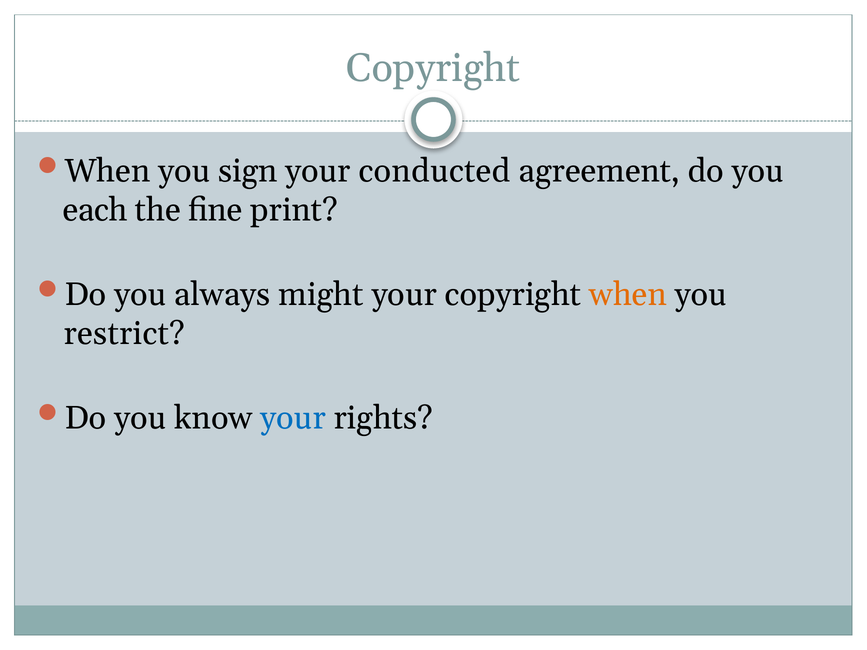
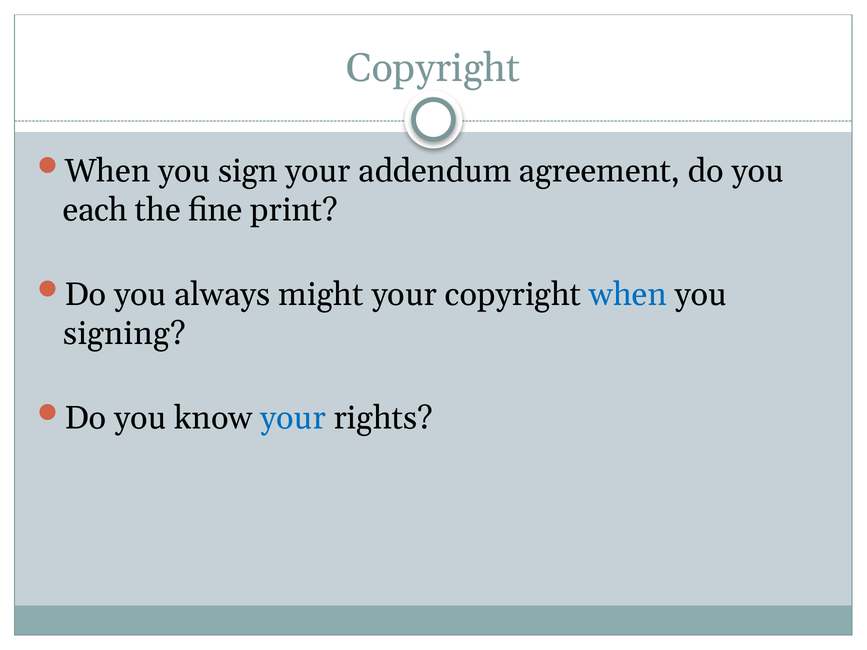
conducted: conducted -> addendum
when at (628, 295) colour: orange -> blue
restrict: restrict -> signing
